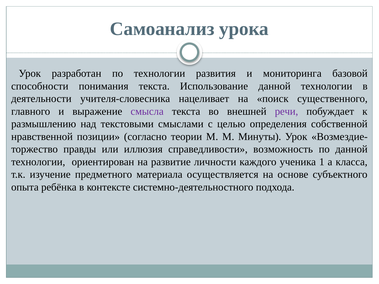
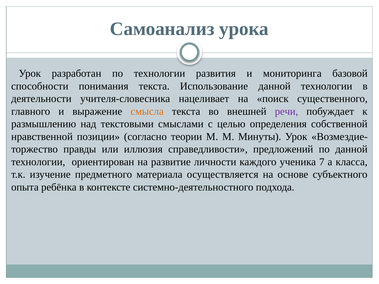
смысла colour: purple -> orange
возможность: возможность -> предложений
1: 1 -> 7
